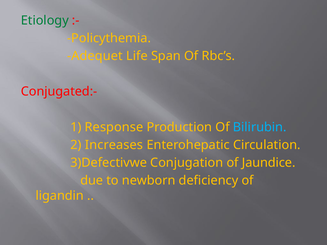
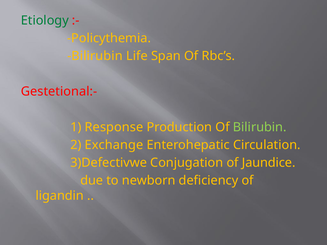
Adequet at (95, 56): Adequet -> Bilirubin
Conjugated:-: Conjugated:- -> Gestetional:-
Bilirubin at (260, 127) colour: light blue -> light green
Increases: Increases -> Exchange
